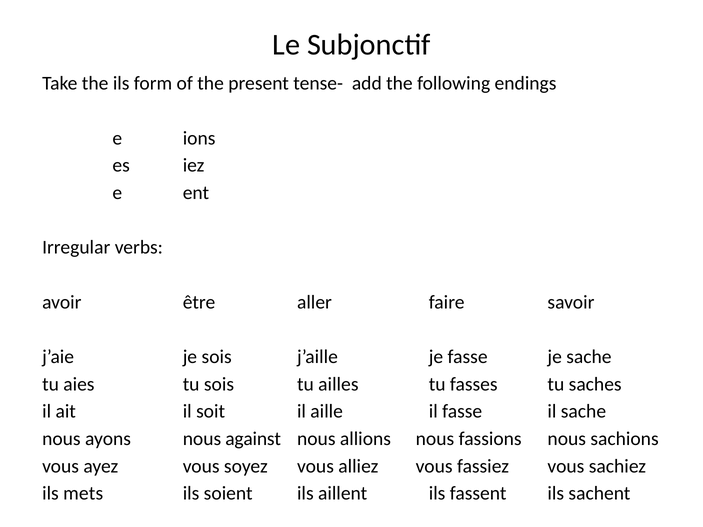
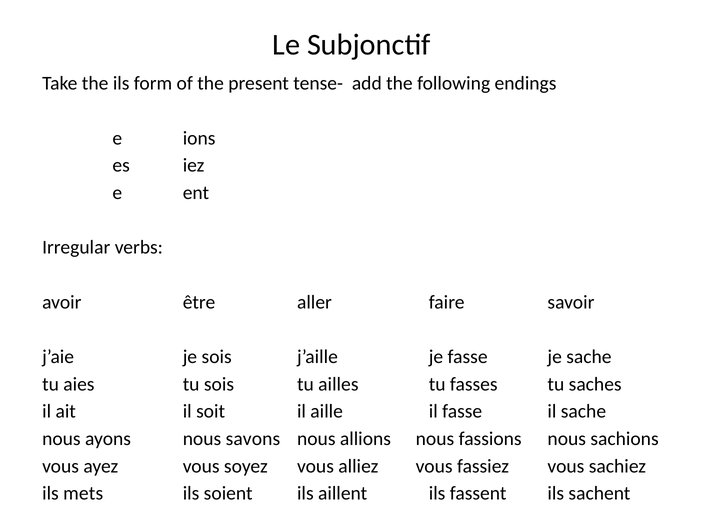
against: against -> savons
